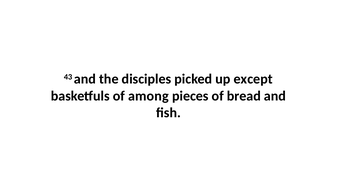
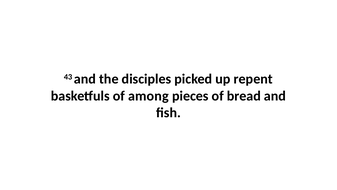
except: except -> repent
